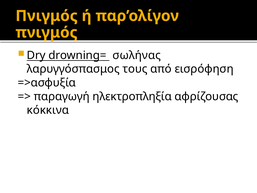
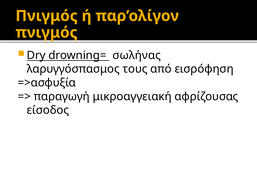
ηλεκτροπληξία: ηλεκτροπληξία -> μικροαγγειακή
κόκκινα: κόκκινα -> είσοδος
